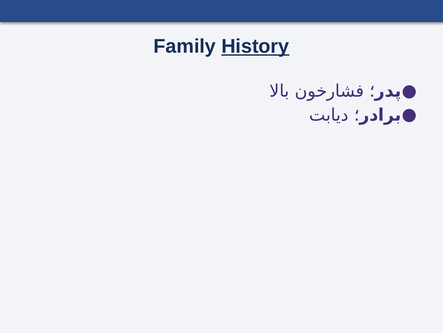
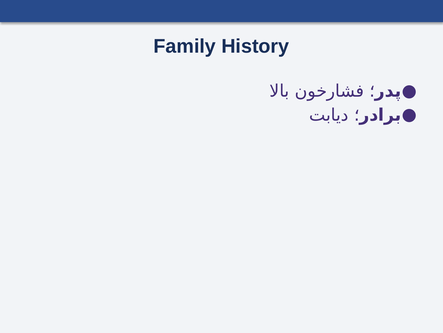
History underline: present -> none
